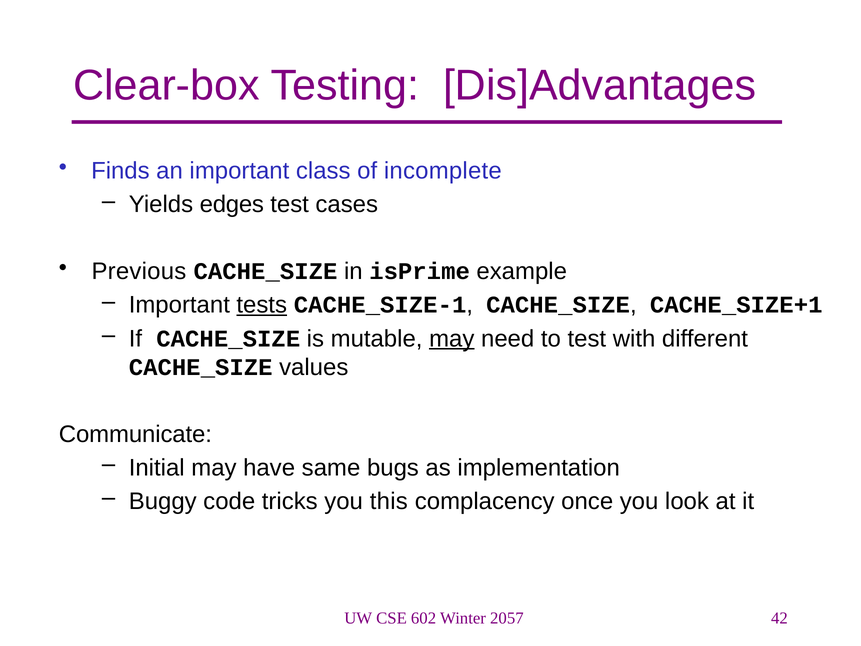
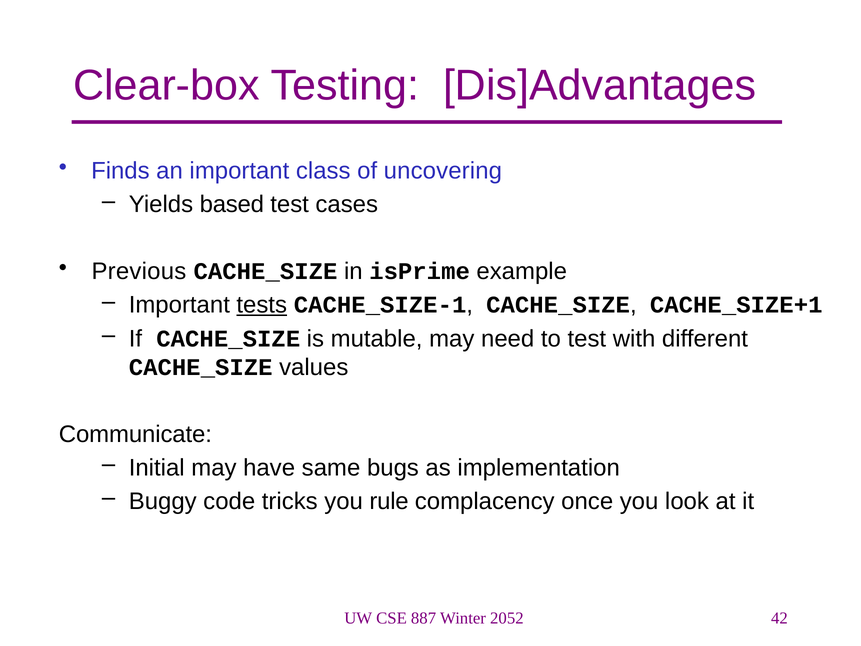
incomplete: incomplete -> uncovering
edges: edges -> based
may at (452, 338) underline: present -> none
this: this -> rule
602: 602 -> 887
2057: 2057 -> 2052
